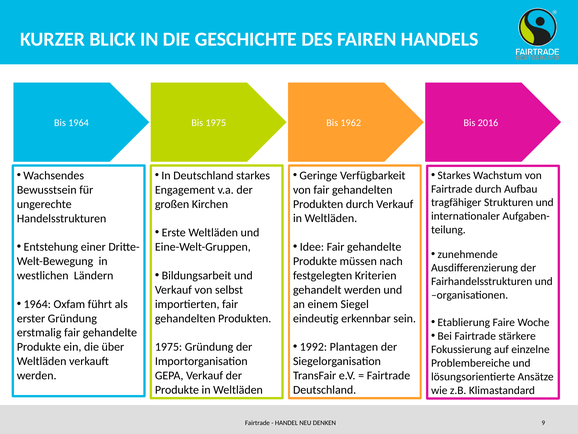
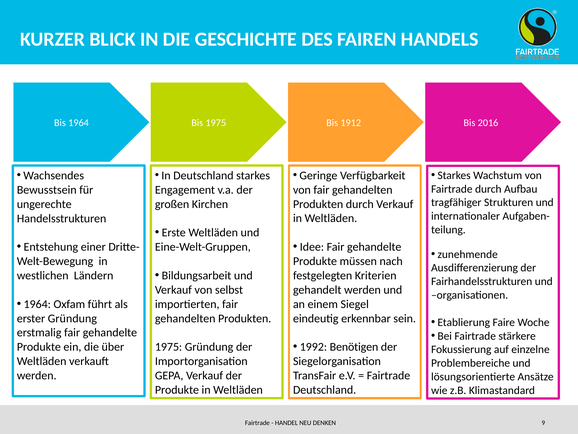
1962: 1962 -> 1912
Plantagen: Plantagen -> Benötigen
